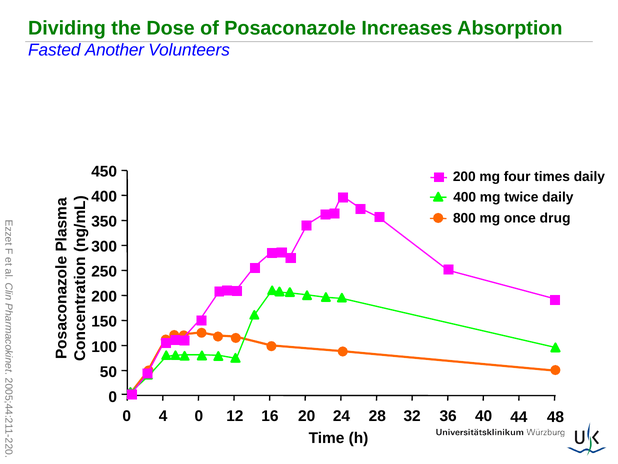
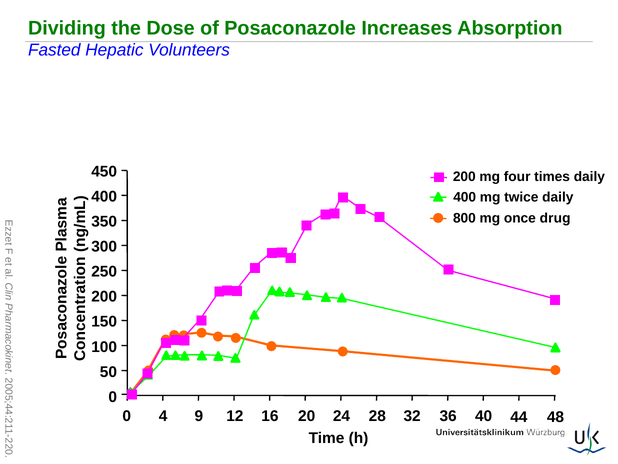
Another: Another -> Hepatic
4 0: 0 -> 9
